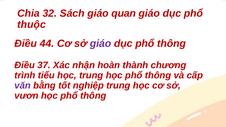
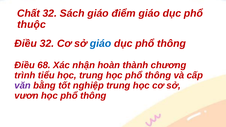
Chia: Chia -> Chất
quan: quan -> điểm
Điều 44: 44 -> 32
giáo at (101, 44) colour: purple -> blue
37: 37 -> 68
